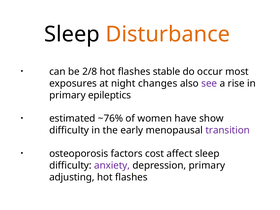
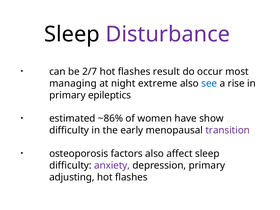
Disturbance colour: orange -> purple
2/8: 2/8 -> 2/7
stable: stable -> result
exposures: exposures -> managing
changes: changes -> extreme
see colour: purple -> blue
~76%: ~76% -> ~86%
factors cost: cost -> also
